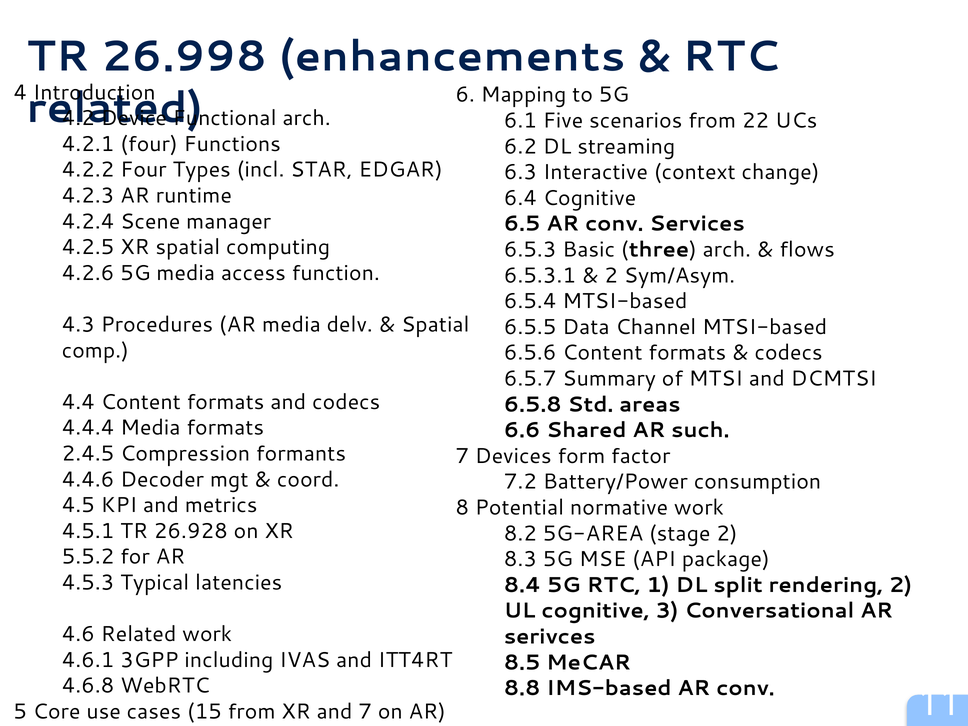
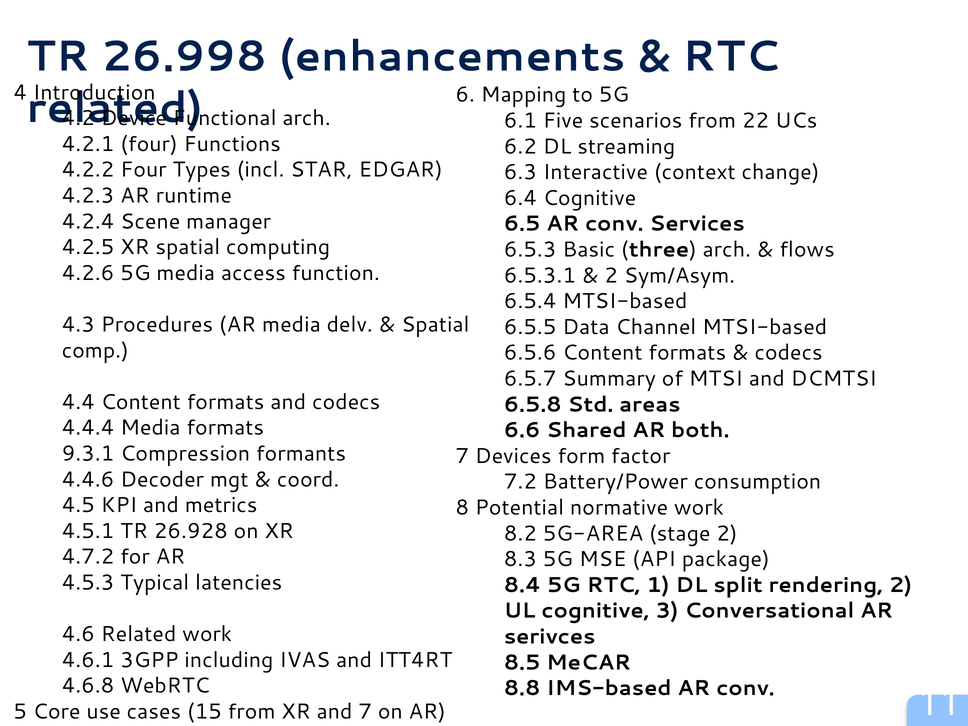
such: such -> both
2.4.5: 2.4.5 -> 9.3.1
5.5.2: 5.5.2 -> 4.7.2
